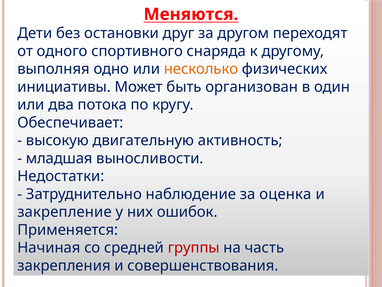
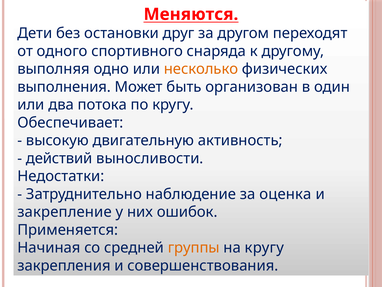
инициативы: инициативы -> выполнения
младшая: младшая -> действий
группы colour: red -> orange
на часть: часть -> кругу
